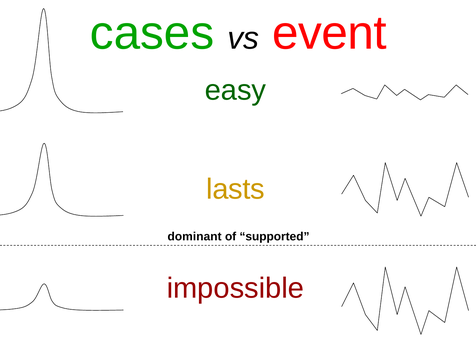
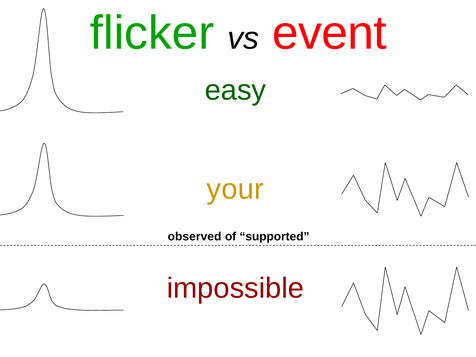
cases: cases -> flicker
lasts: lasts -> your
dominant: dominant -> observed
